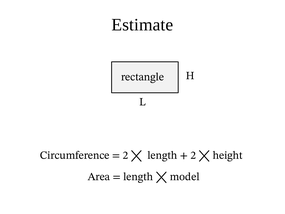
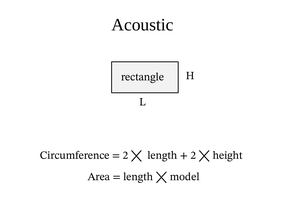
Estimate: Estimate -> Acoustic
